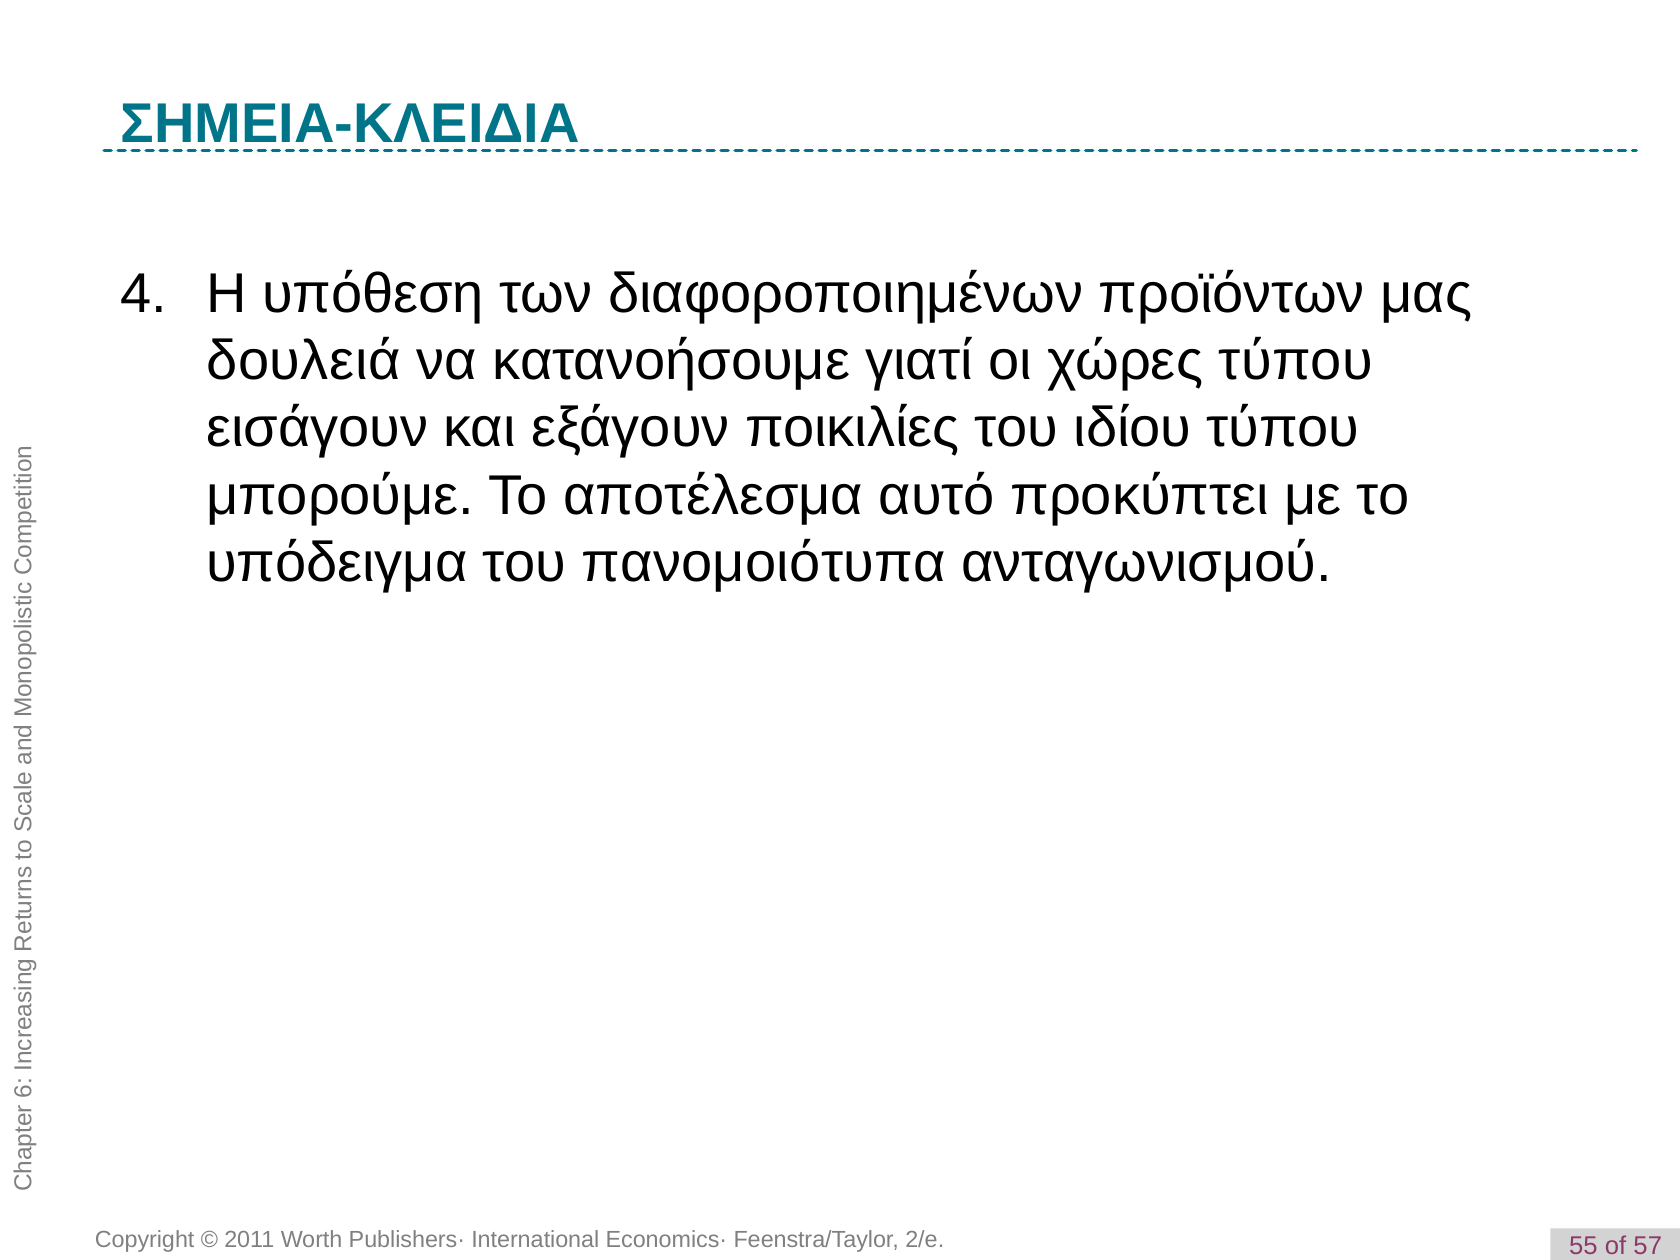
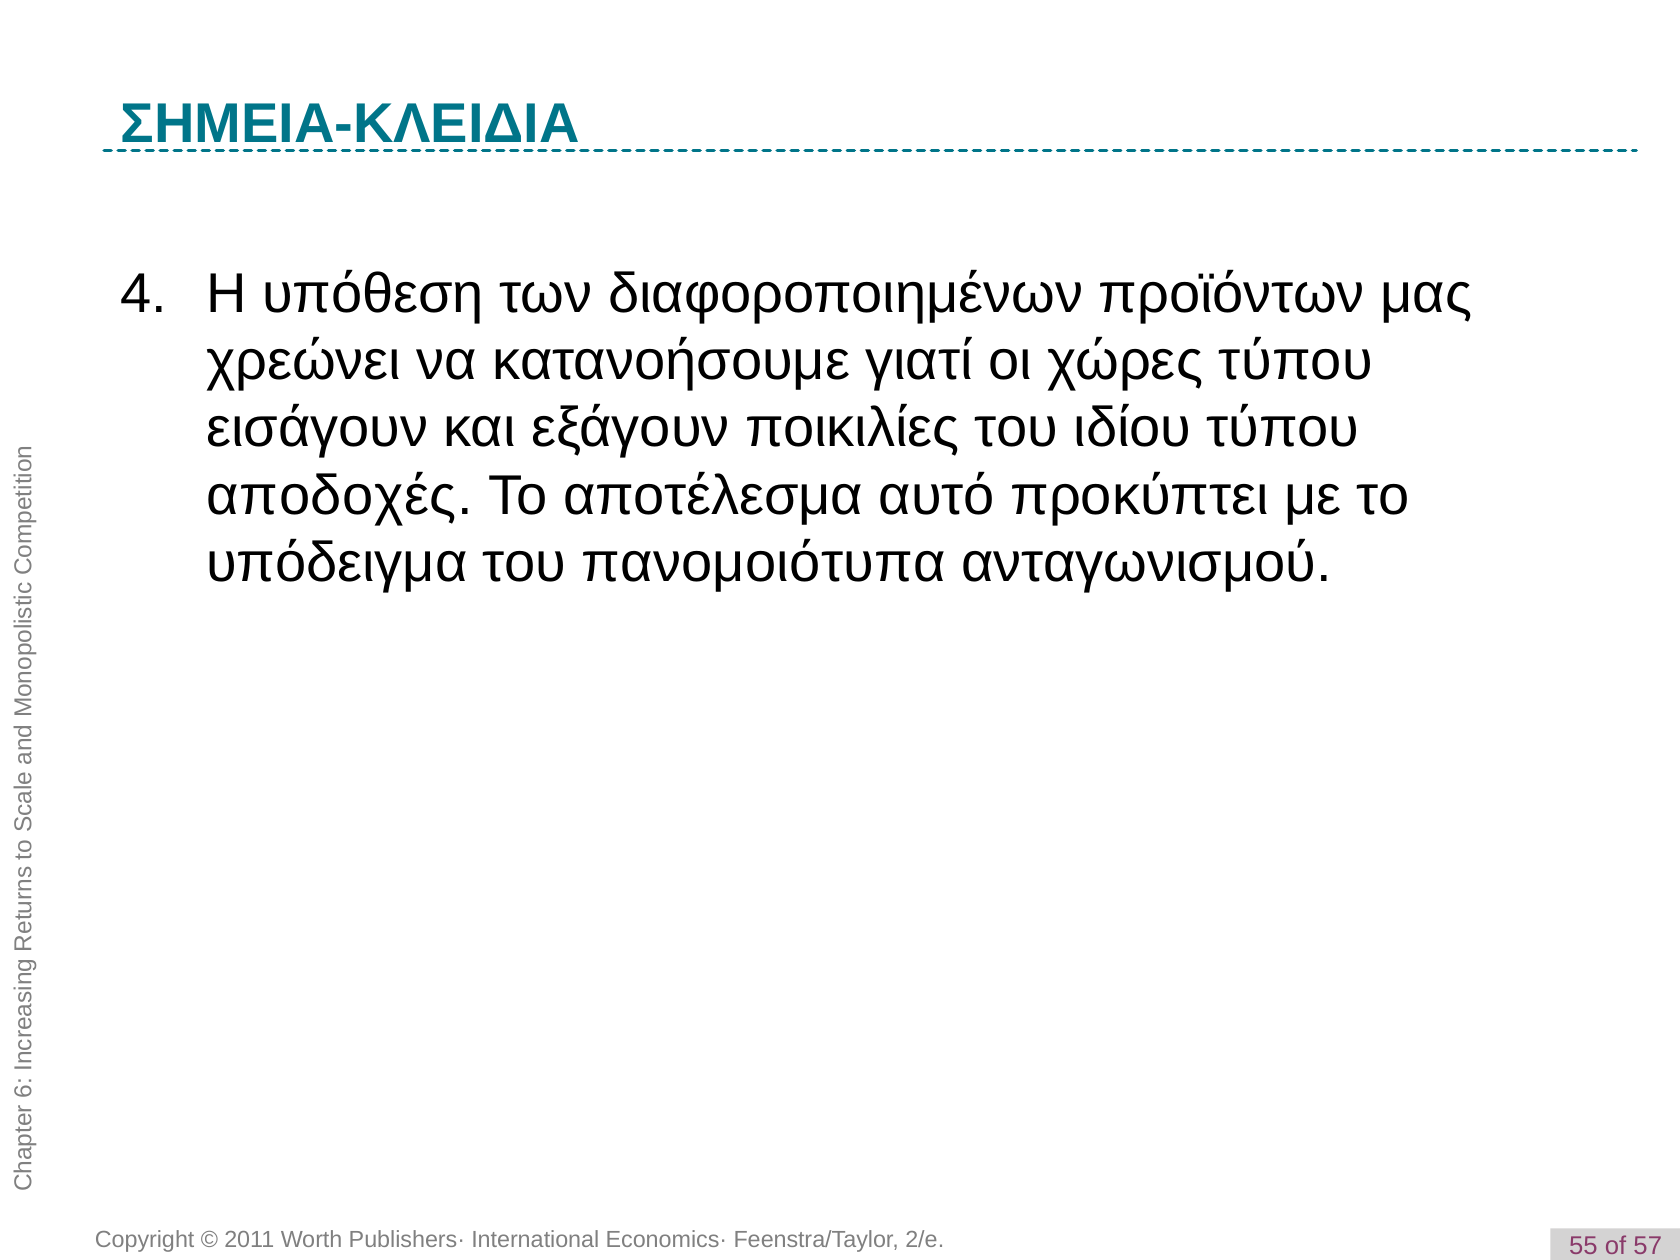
δουλειά: δουλειά -> χρεώνει
μπορούμε: μπορούμε -> αποδοχές
